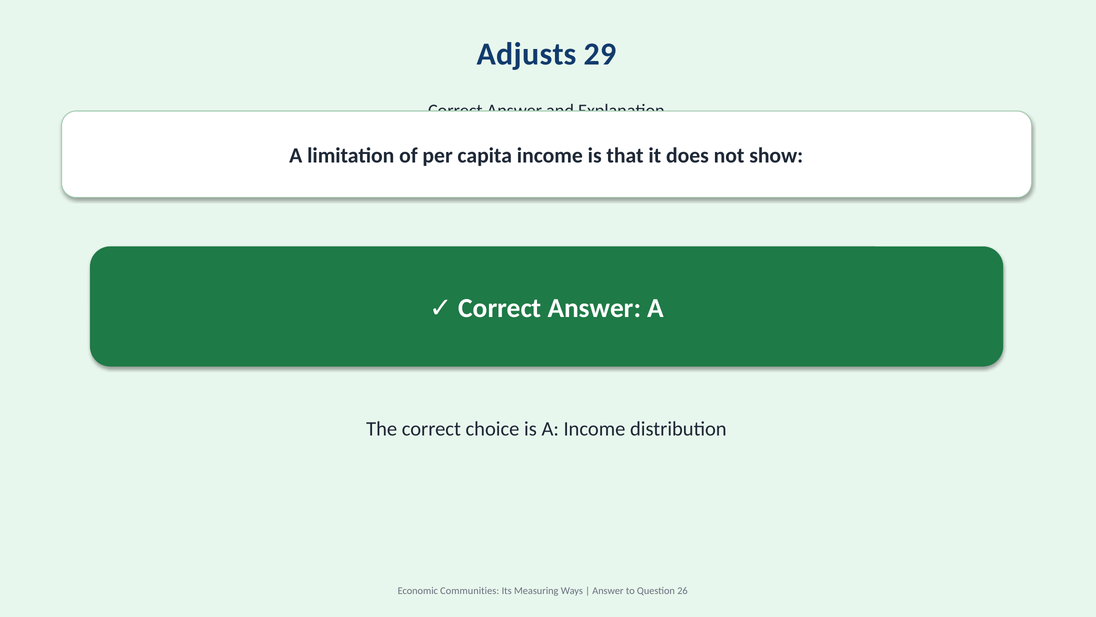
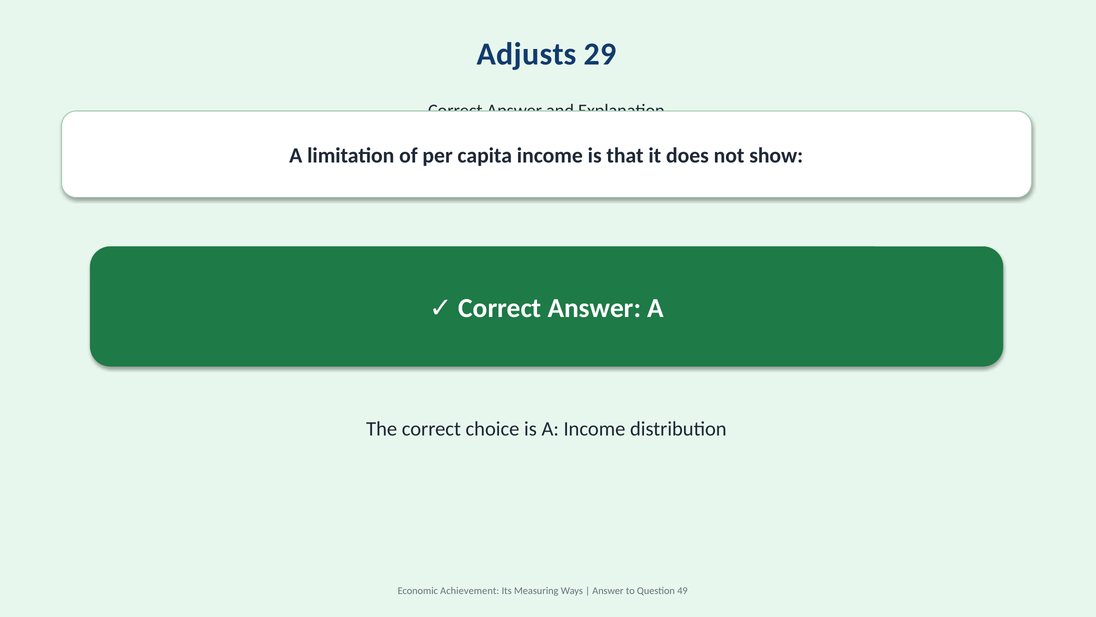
Communities: Communities -> Achievement
26: 26 -> 49
